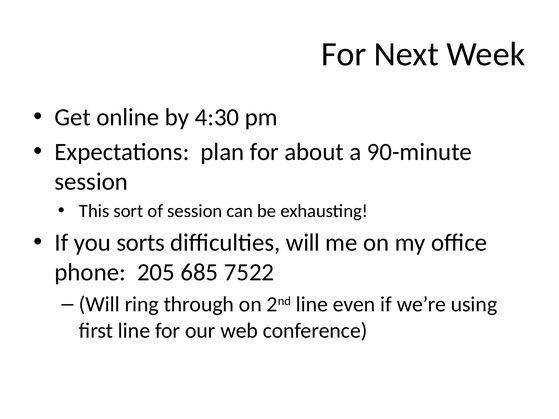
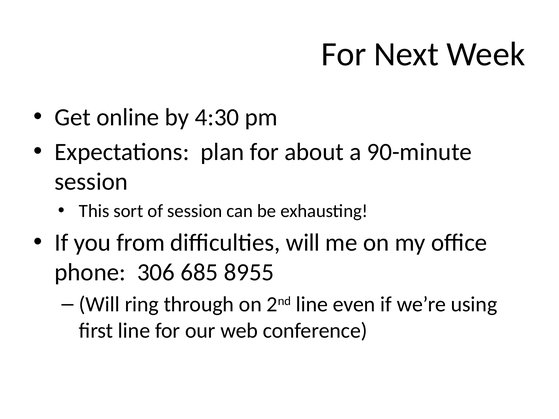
sorts: sorts -> from
205: 205 -> 306
7522: 7522 -> 8955
